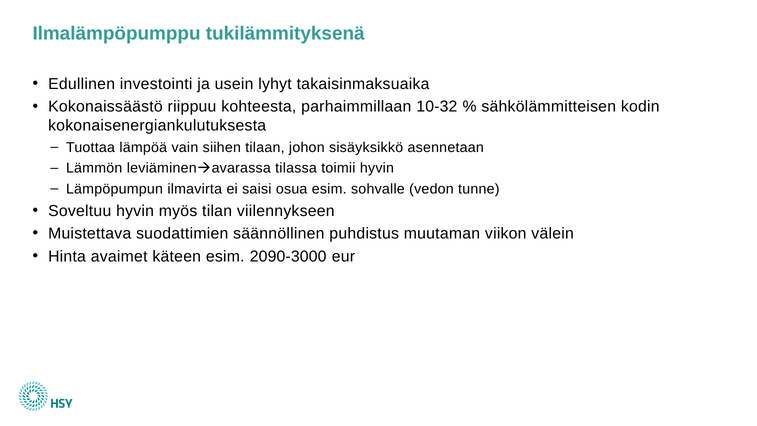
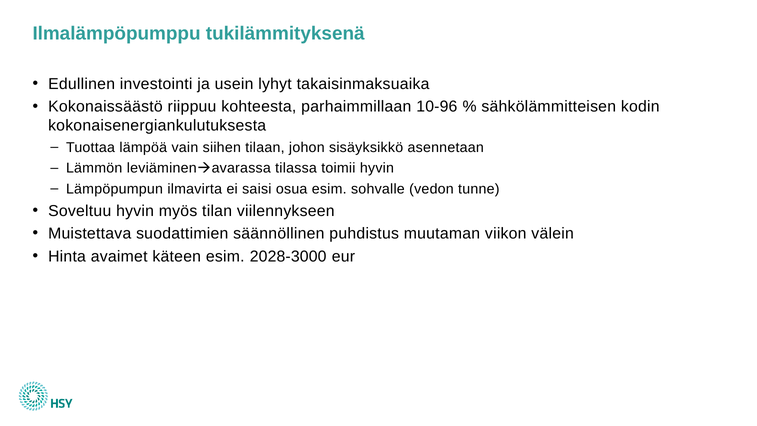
10-32: 10-32 -> 10-96
2090-3000: 2090-3000 -> 2028-3000
